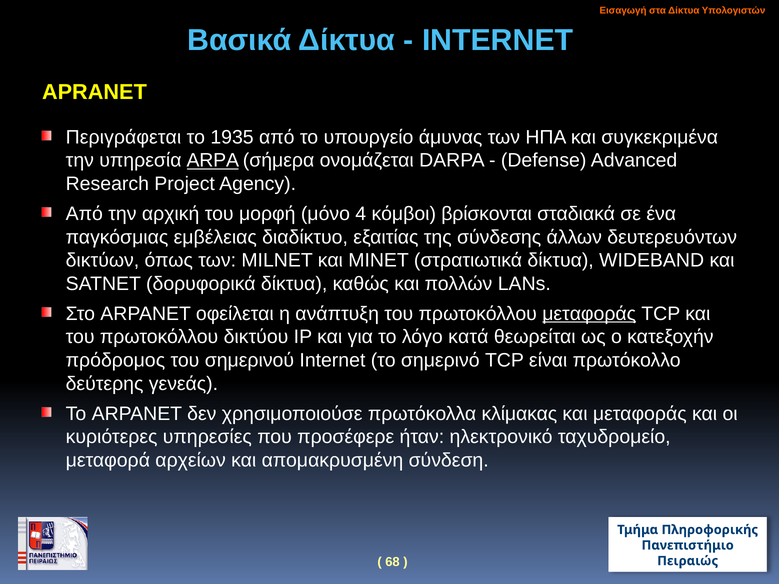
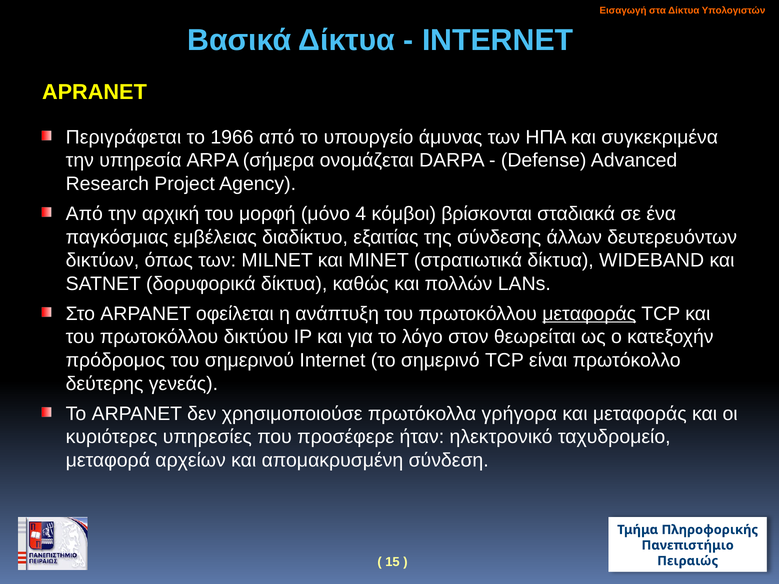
1935: 1935 -> 1966
ARPA underline: present -> none
κατά: κατά -> στον
κλίμακας: κλίμακας -> γρήγορα
68: 68 -> 15
